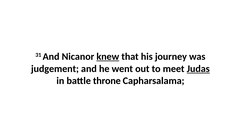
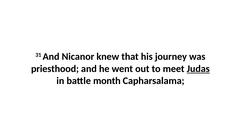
knew underline: present -> none
judgement: judgement -> priesthood
throne: throne -> month
